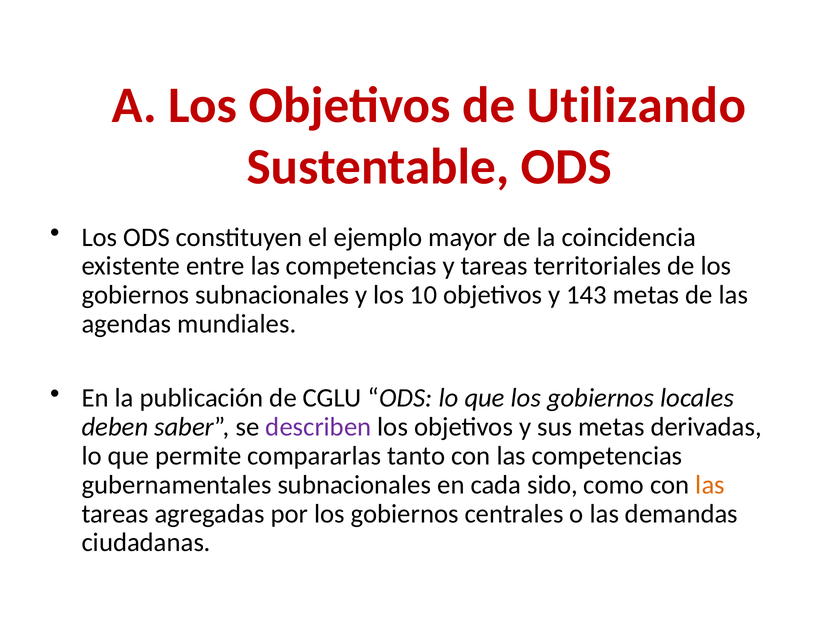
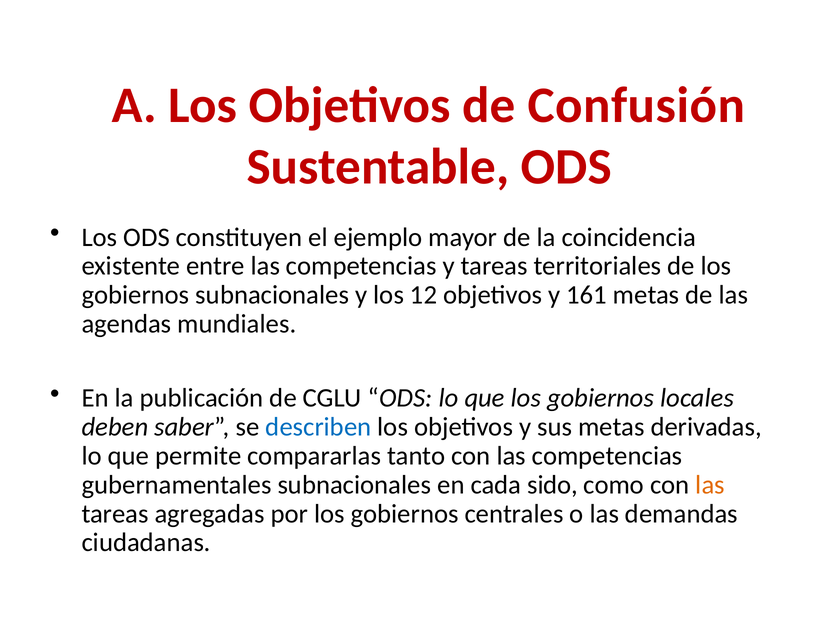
Utilizando: Utilizando -> Confusión
10: 10 -> 12
143: 143 -> 161
describen colour: purple -> blue
